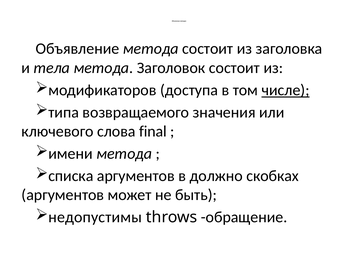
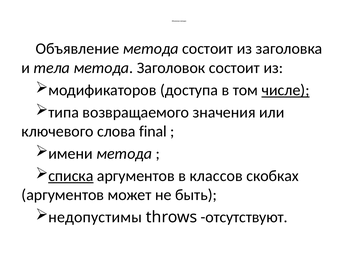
списка underline: none -> present
должно: должно -> классов
обращение: обращение -> отсутствуют
